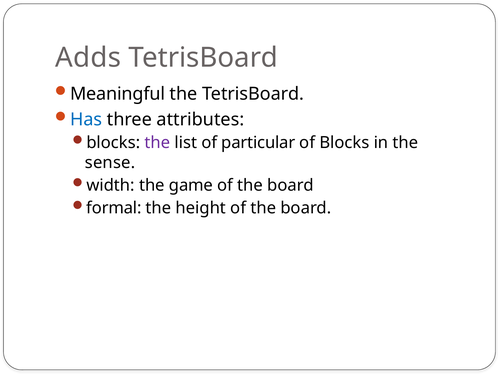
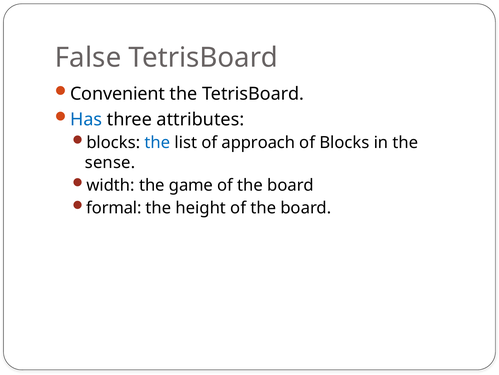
Adds: Adds -> False
Meaningful: Meaningful -> Convenient
the at (157, 142) colour: purple -> blue
particular: particular -> approach
